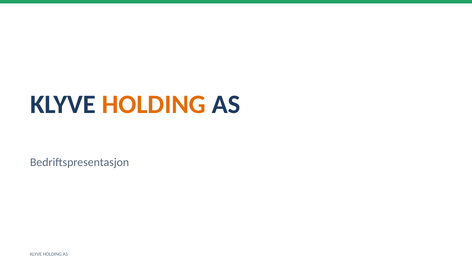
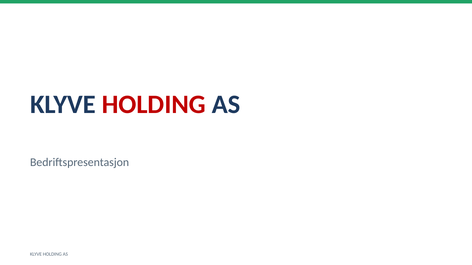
HOLDING at (154, 105) colour: orange -> red
